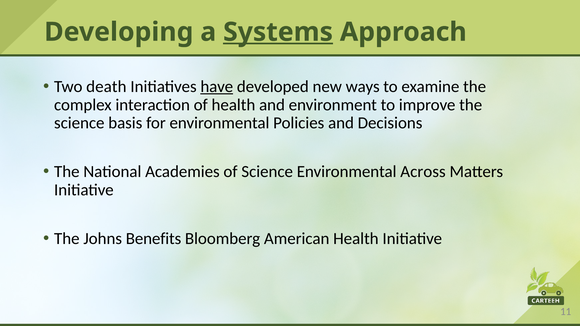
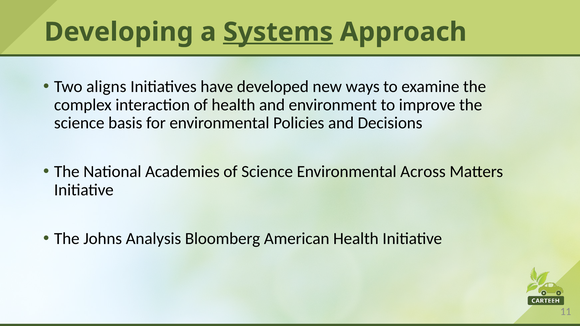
death: death -> aligns
have underline: present -> none
Benefits: Benefits -> Analysis
